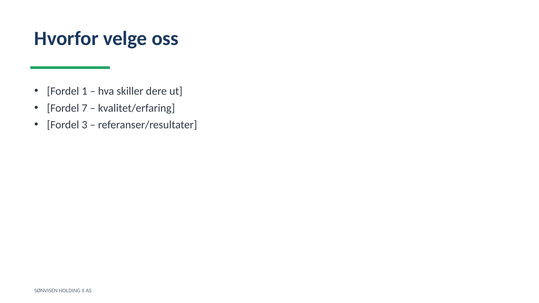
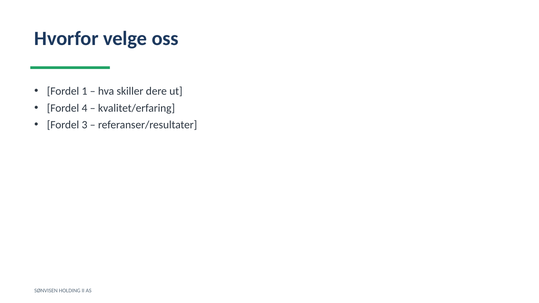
7: 7 -> 4
